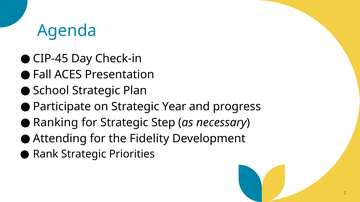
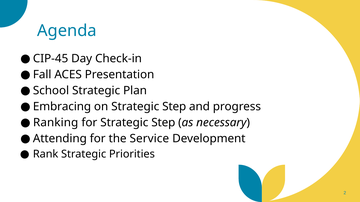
Participate: Participate -> Embracing
on Strategic Year: Year -> Step
Fidelity: Fidelity -> Service
